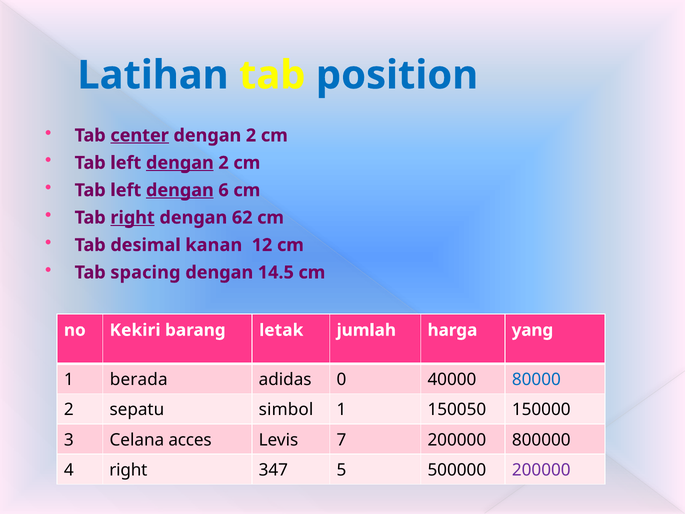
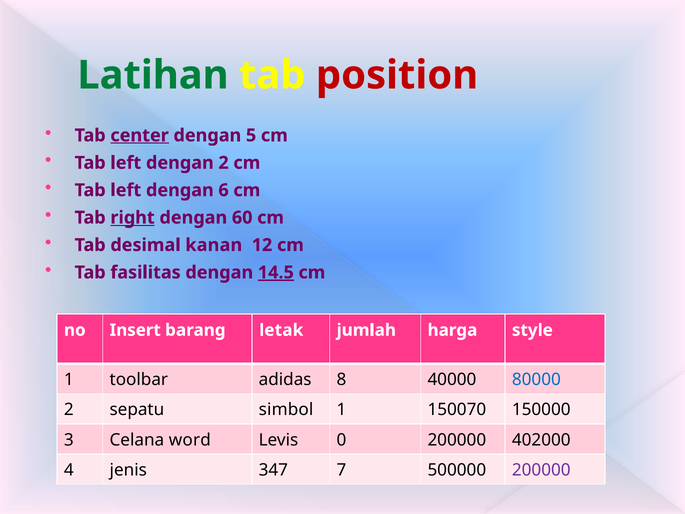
Latihan colour: blue -> green
position colour: blue -> red
2 at (251, 135): 2 -> 5
dengan at (180, 163) underline: present -> none
dengan at (180, 190) underline: present -> none
62: 62 -> 60
spacing: spacing -> fasilitas
14.5 underline: none -> present
Kekiri: Kekiri -> Insert
yang: yang -> style
berada: berada -> toolbar
0: 0 -> 8
150050: 150050 -> 150070
acces: acces -> word
7: 7 -> 0
800000: 800000 -> 402000
4 right: right -> jenis
5: 5 -> 7
